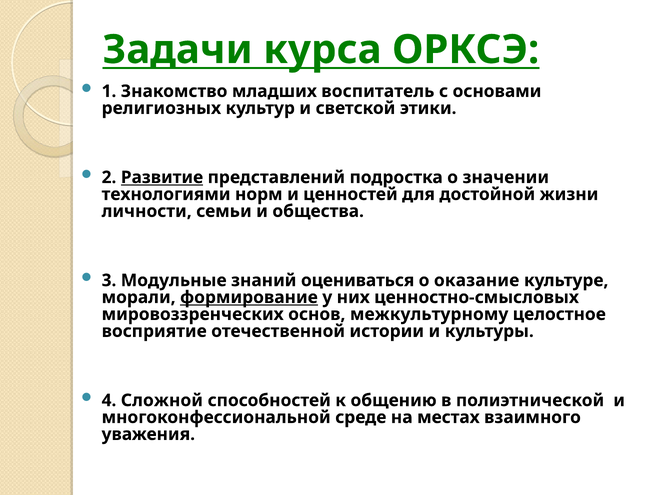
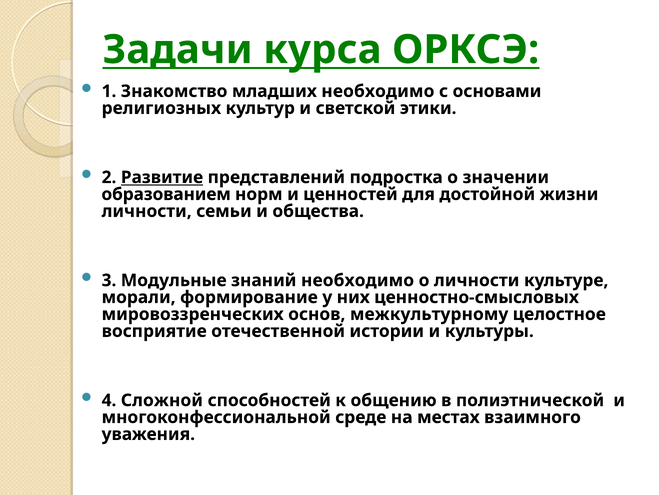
младших воспитатель: воспитатель -> необходимо
технологиями: технологиями -> образованием
знаний оцениваться: оцениваться -> необходимо
о оказание: оказание -> личности
формирование underline: present -> none
